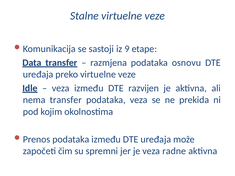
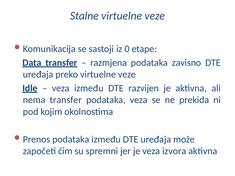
9: 9 -> 0
osnovu: osnovu -> zavisno
radne: radne -> izvora
